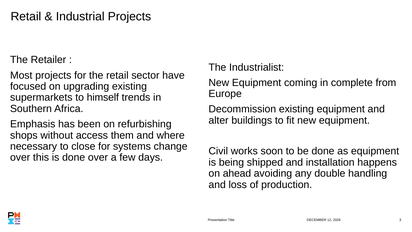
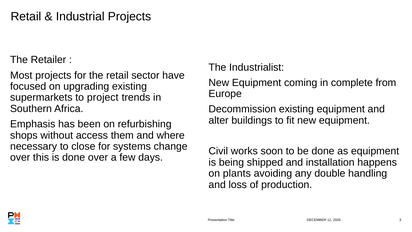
himself: himself -> project
ahead: ahead -> plants
